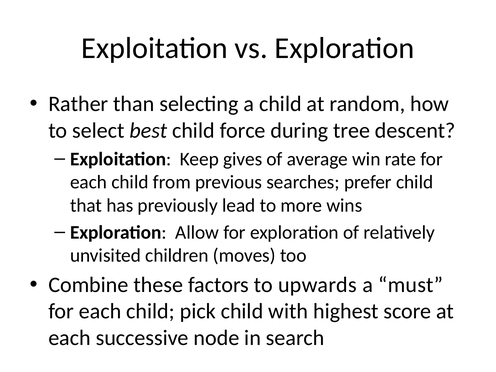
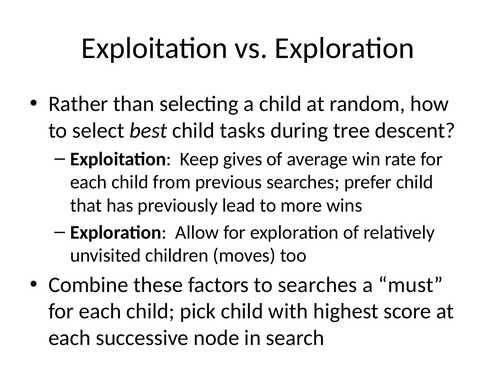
force: force -> tasks
to upwards: upwards -> searches
